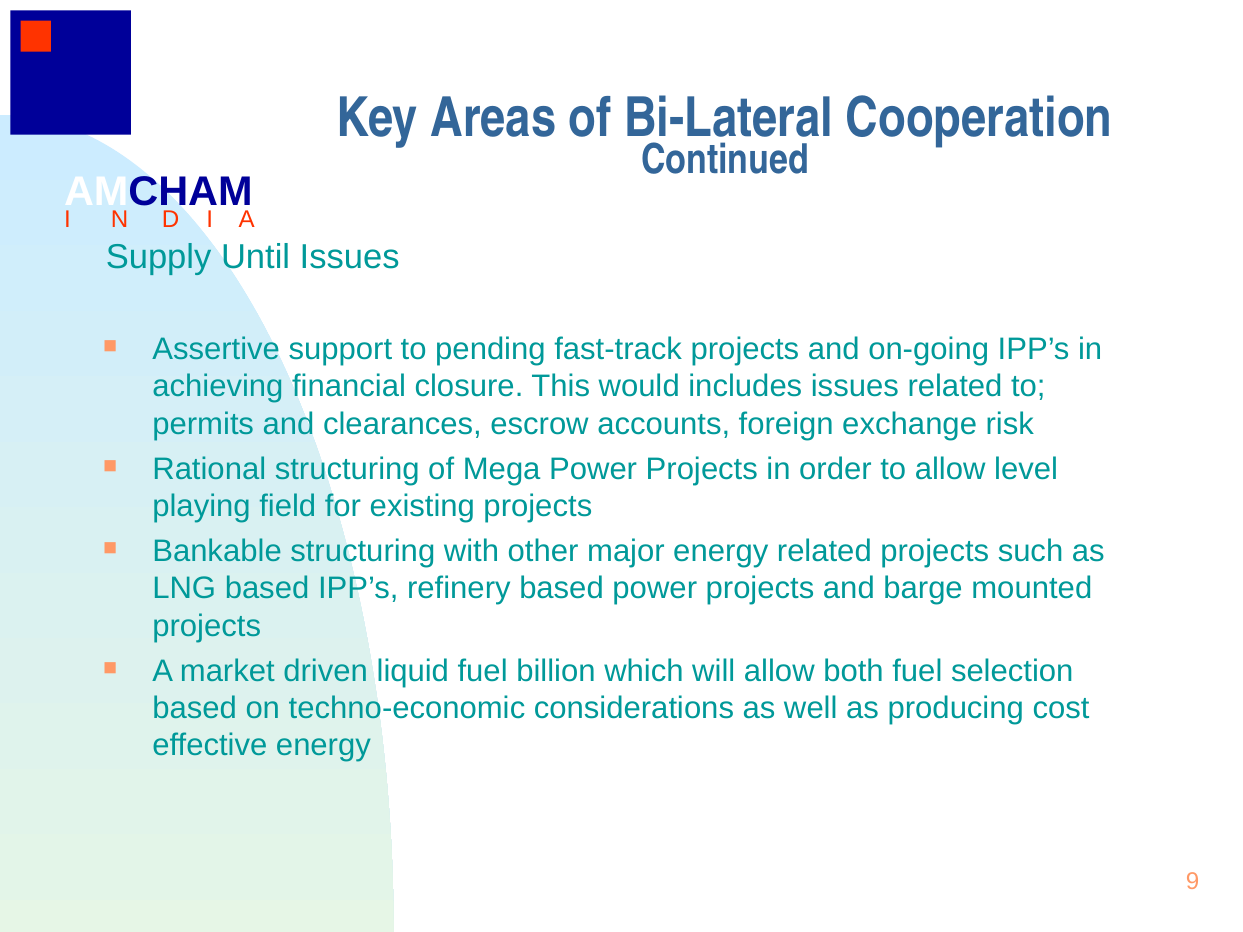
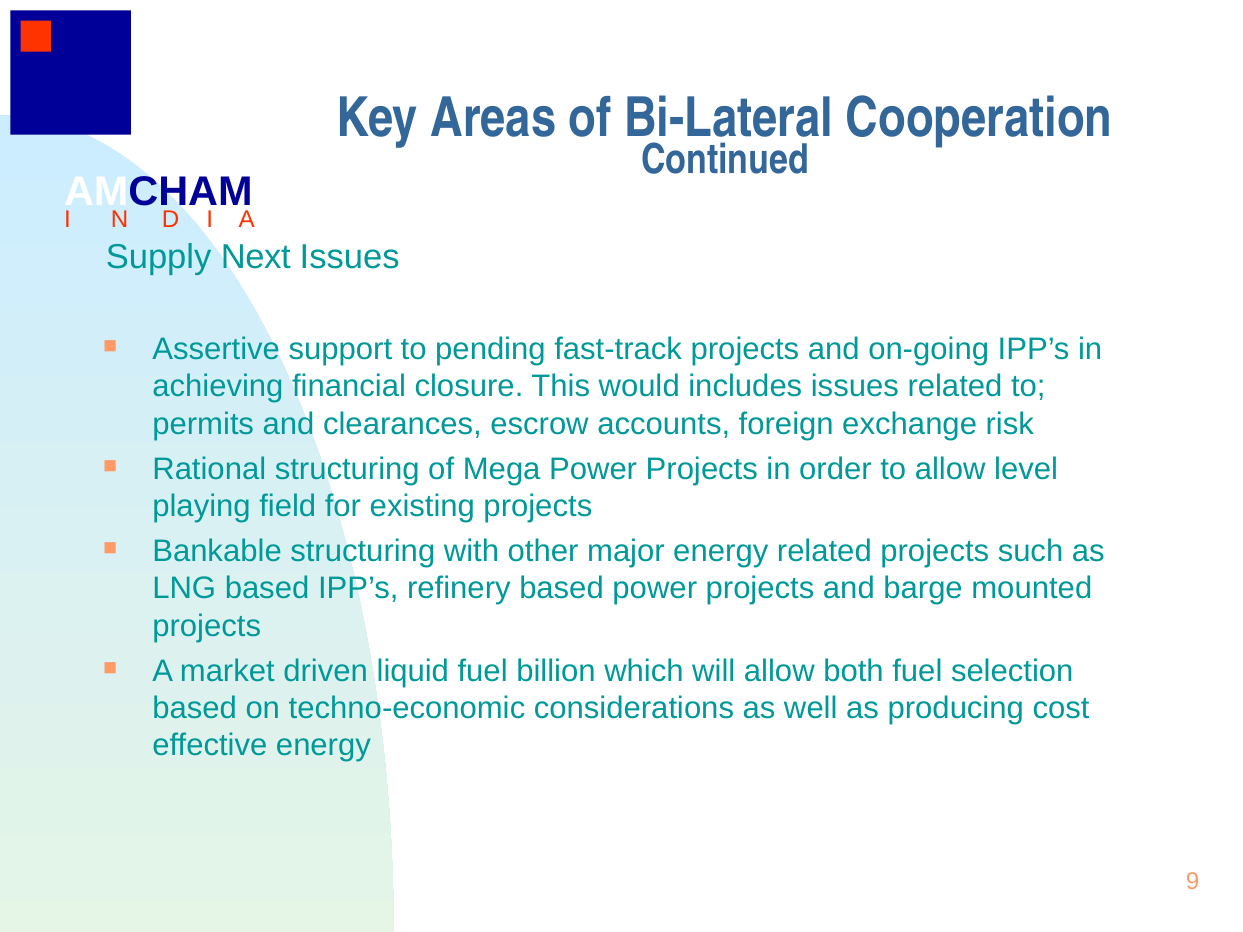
Until: Until -> Next
